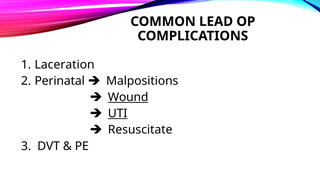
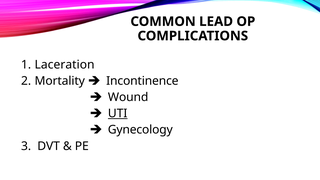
Perinatal: Perinatal -> Mortality
Malpositions: Malpositions -> Incontinence
Wound underline: present -> none
Resuscitate: Resuscitate -> Gynecology
